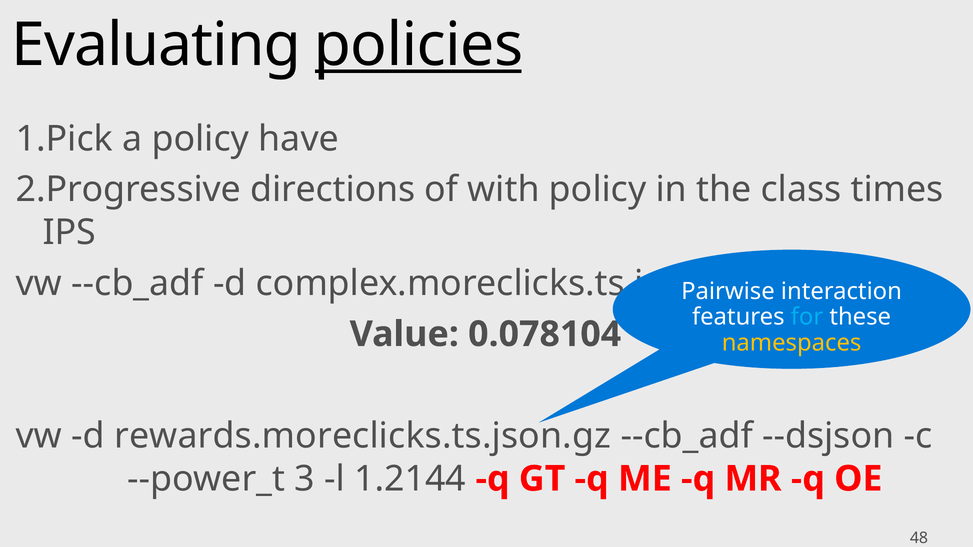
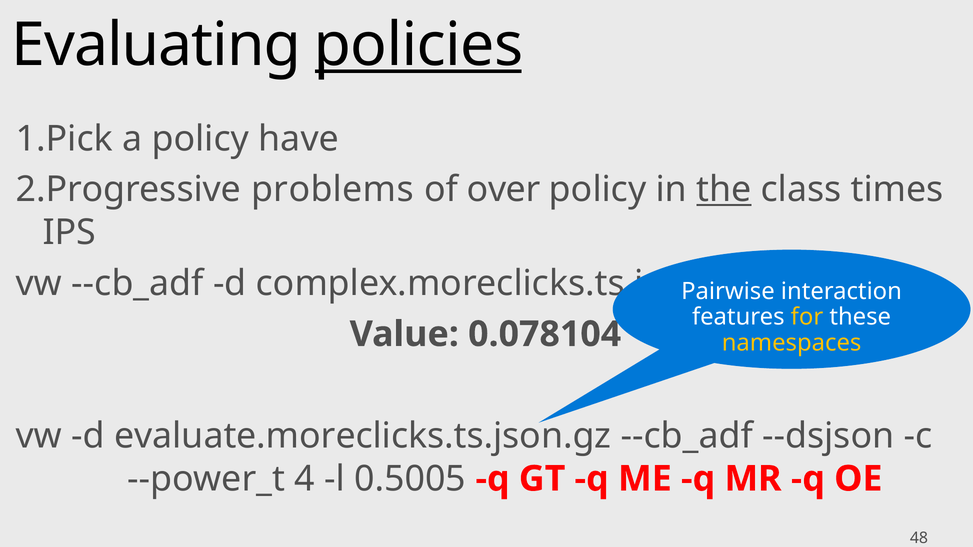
directions: directions -> problems
with: with -> over
the underline: none -> present
for colour: light blue -> yellow
rewards.moreclicks.ts.json.gz: rewards.moreclicks.ts.json.gz -> evaluate.moreclicks.ts.json.gz
3: 3 -> 4
1.2144: 1.2144 -> 0.5005
